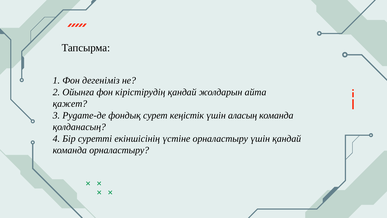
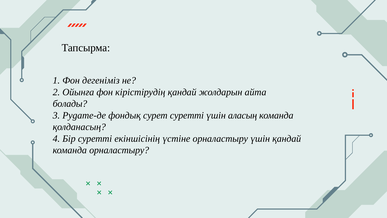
қажет: қажет -> болады
сурет кеңістік: кеңістік -> суретті
